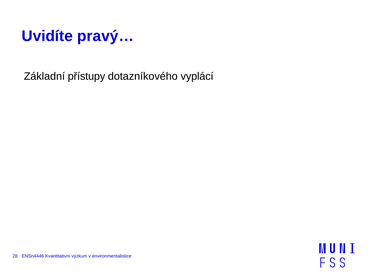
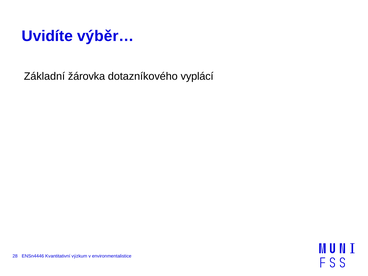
pravý…: pravý… -> výběr…
přístupy: přístupy -> žárovka
